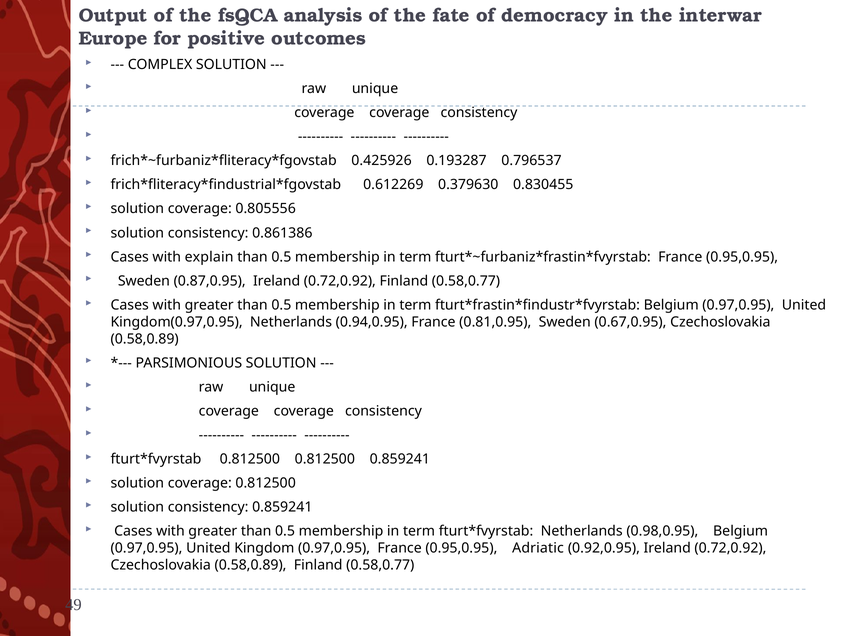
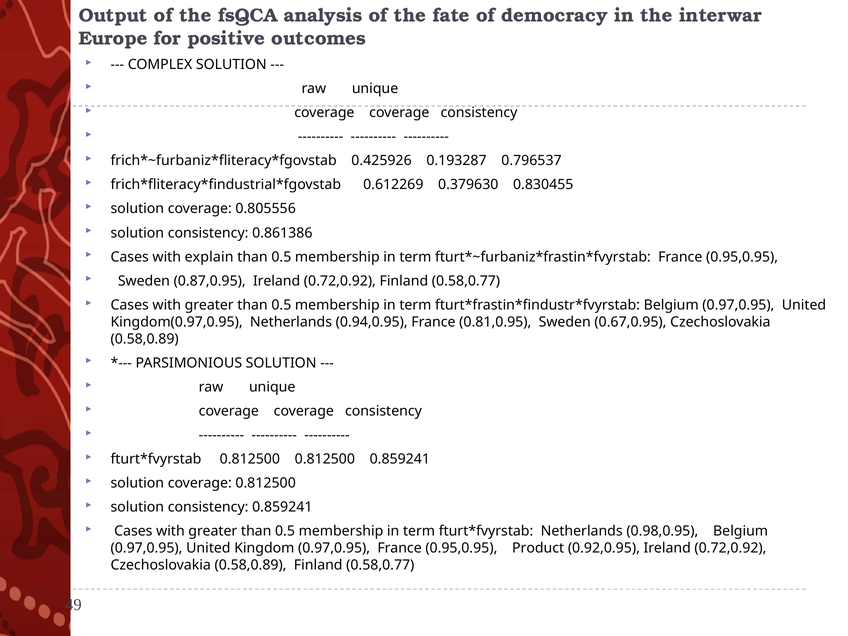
Adriatic: Adriatic -> Product
